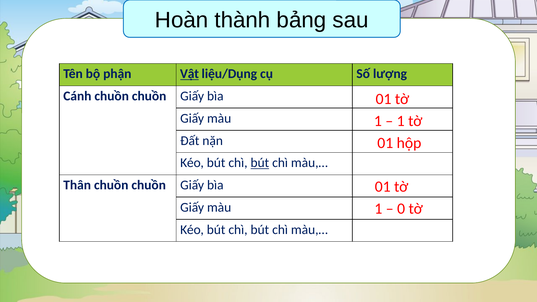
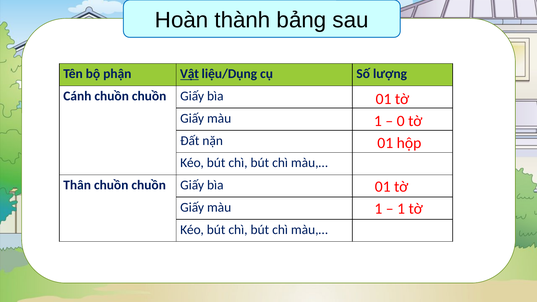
1 at (401, 121): 1 -> 0
bút at (260, 163) underline: present -> none
0 at (401, 209): 0 -> 1
